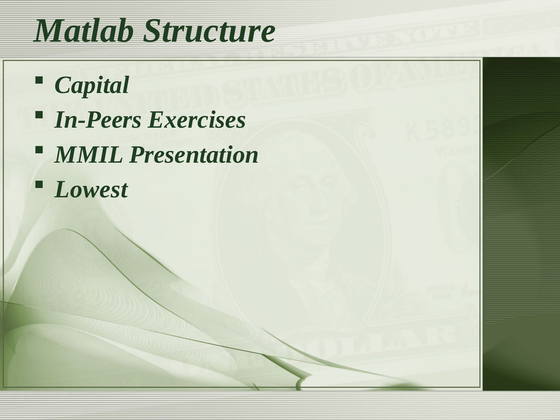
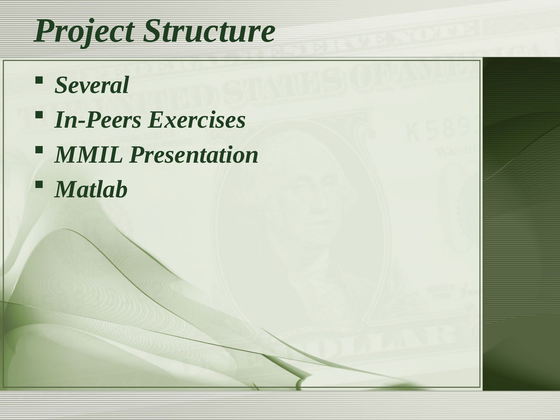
Matlab: Matlab -> Project
Capital: Capital -> Several
Lowest: Lowest -> Matlab
